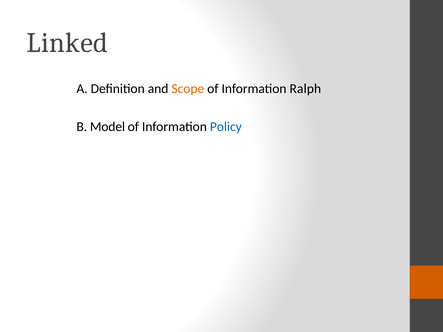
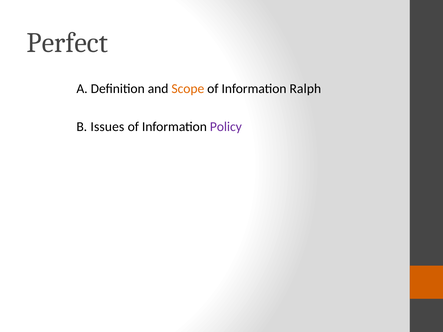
Linked: Linked -> Perfect
Model: Model -> Issues
Policy colour: blue -> purple
